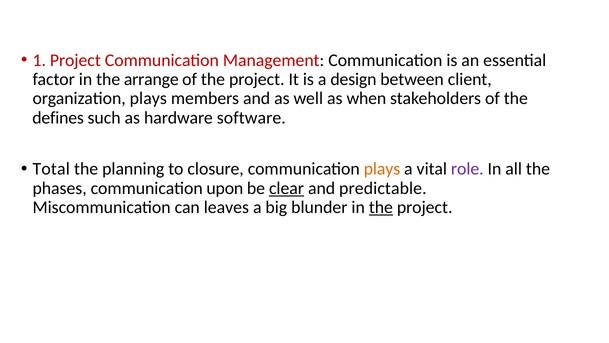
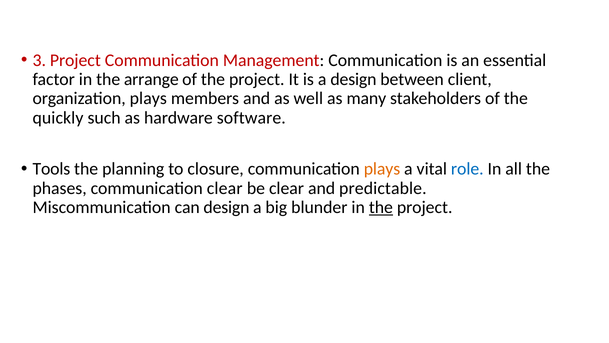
1: 1 -> 3
when: when -> many
defines: defines -> quickly
Total: Total -> Tools
role colour: purple -> blue
communication upon: upon -> clear
clear at (287, 188) underline: present -> none
can leaves: leaves -> design
